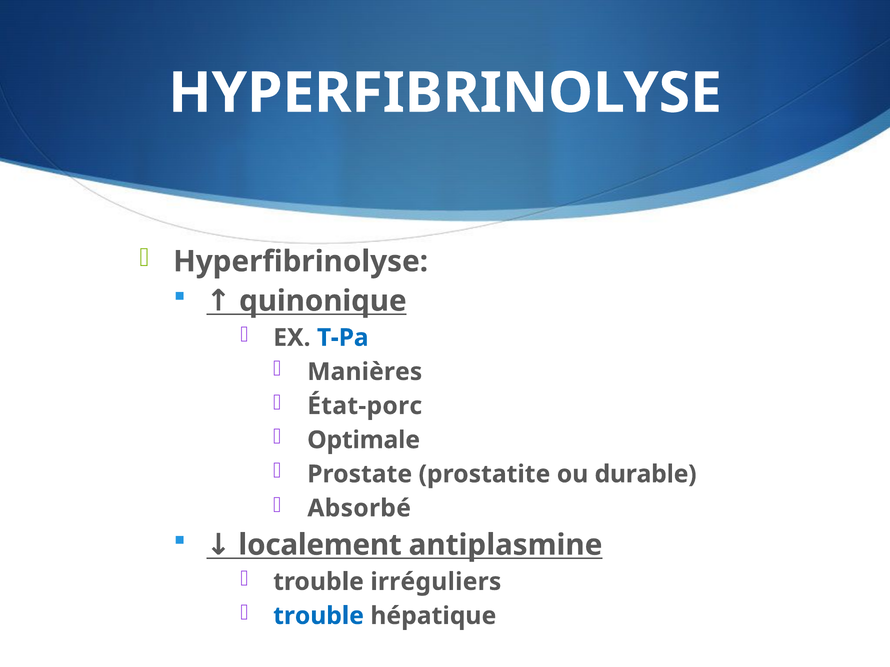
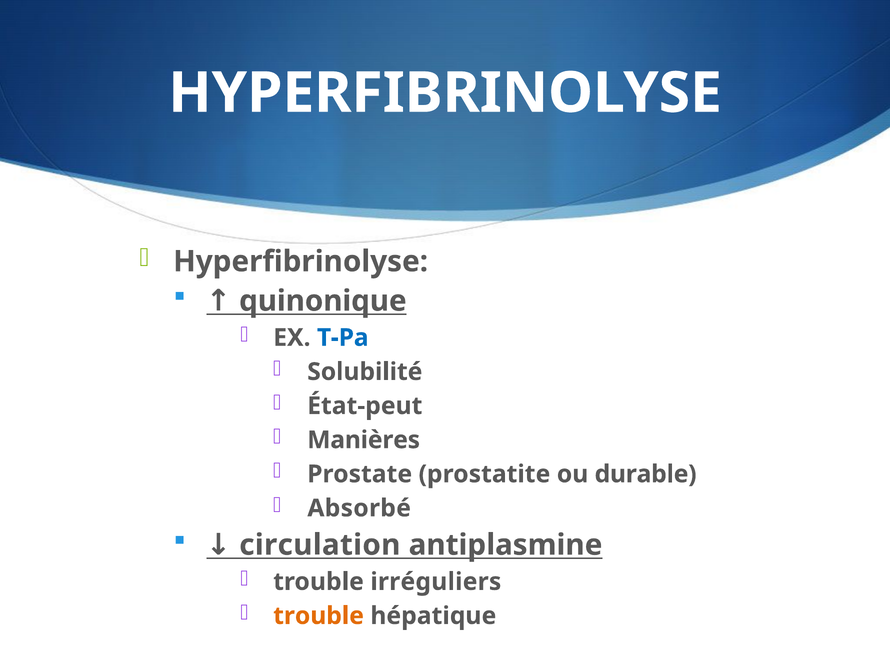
Manières: Manières -> Solubilité
État-porc: État-porc -> État-peut
Optimale: Optimale -> Manières
localement: localement -> circulation
trouble at (319, 616) colour: blue -> orange
